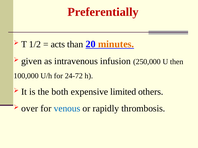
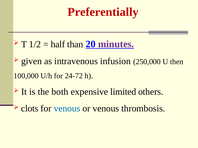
acts: acts -> half
minutes colour: orange -> purple
over: over -> clots
or rapidly: rapidly -> venous
